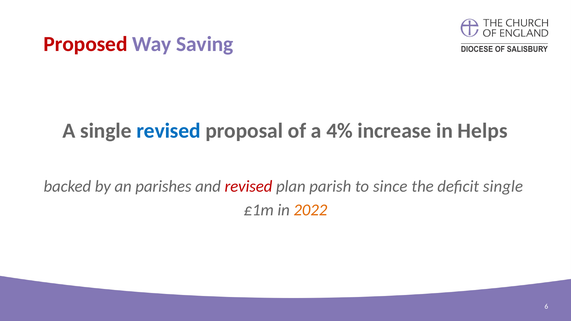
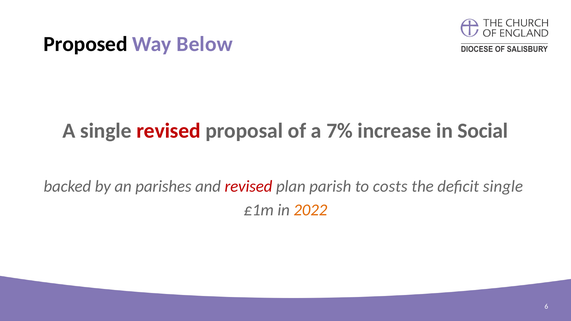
Proposed colour: red -> black
Saving: Saving -> Below
revised at (169, 131) colour: blue -> red
4%: 4% -> 7%
Helps: Helps -> Social
since: since -> costs
